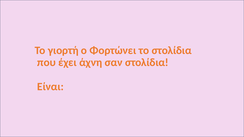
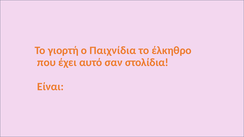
Φορτώνει: Φορτώνει -> Παιχνίδια
το στολίδια: στολίδια -> έλκηθρο
άχνη: άχνη -> αυτό
